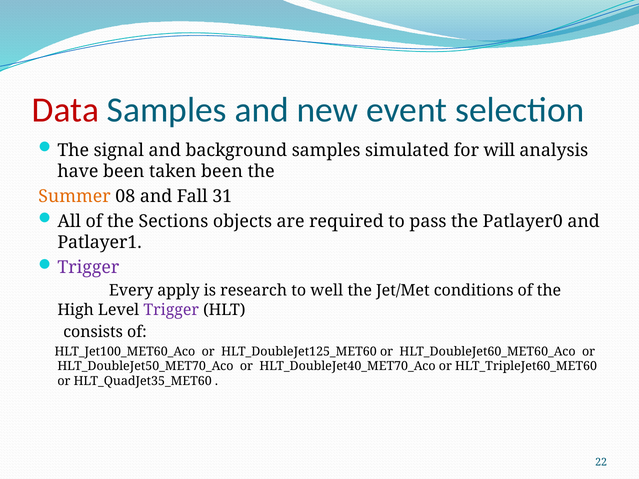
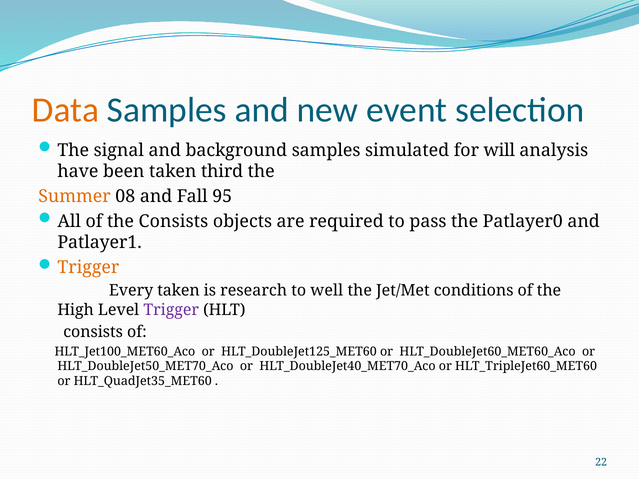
Data colour: red -> orange
taken been: been -> third
31: 31 -> 95
the Sections: Sections -> Consists
Trigger at (88, 268) colour: purple -> orange
Every apply: apply -> taken
